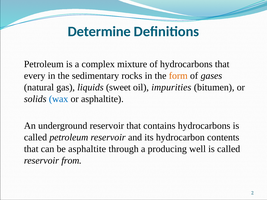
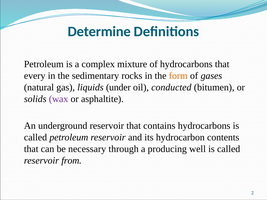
sweet: sweet -> under
impurities: impurities -> conducted
wax colour: blue -> purple
be asphaltite: asphaltite -> necessary
